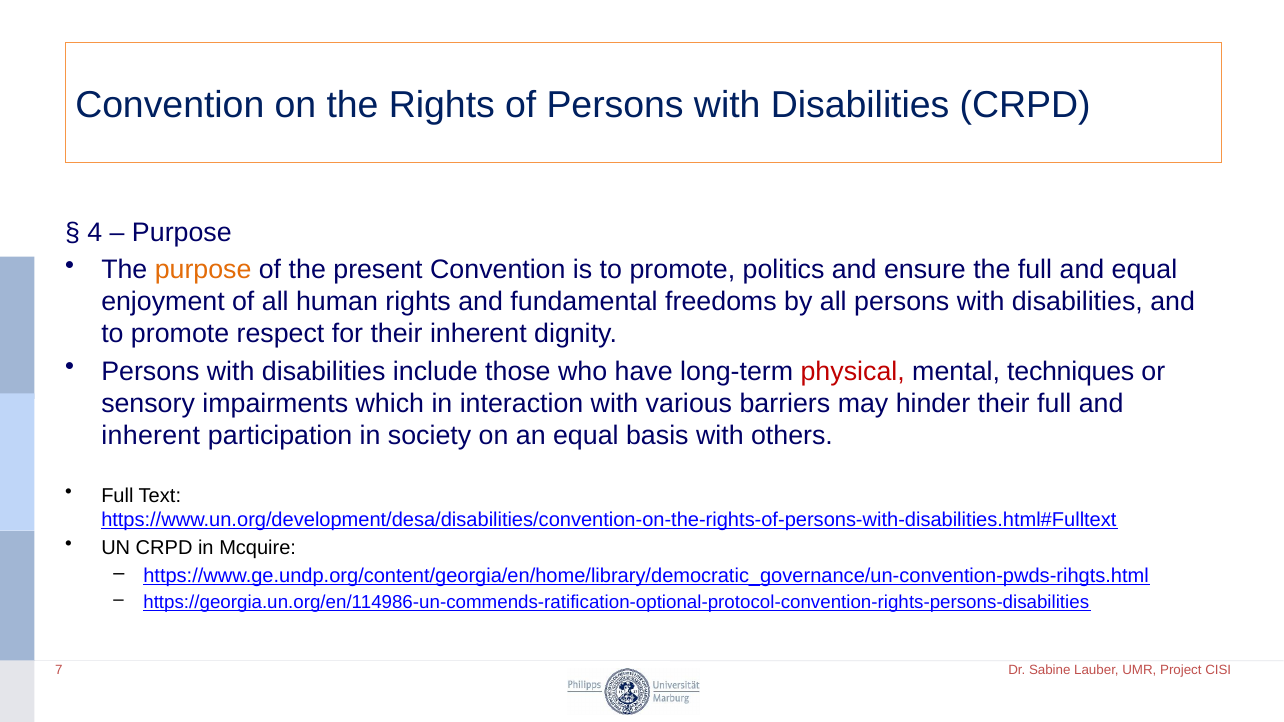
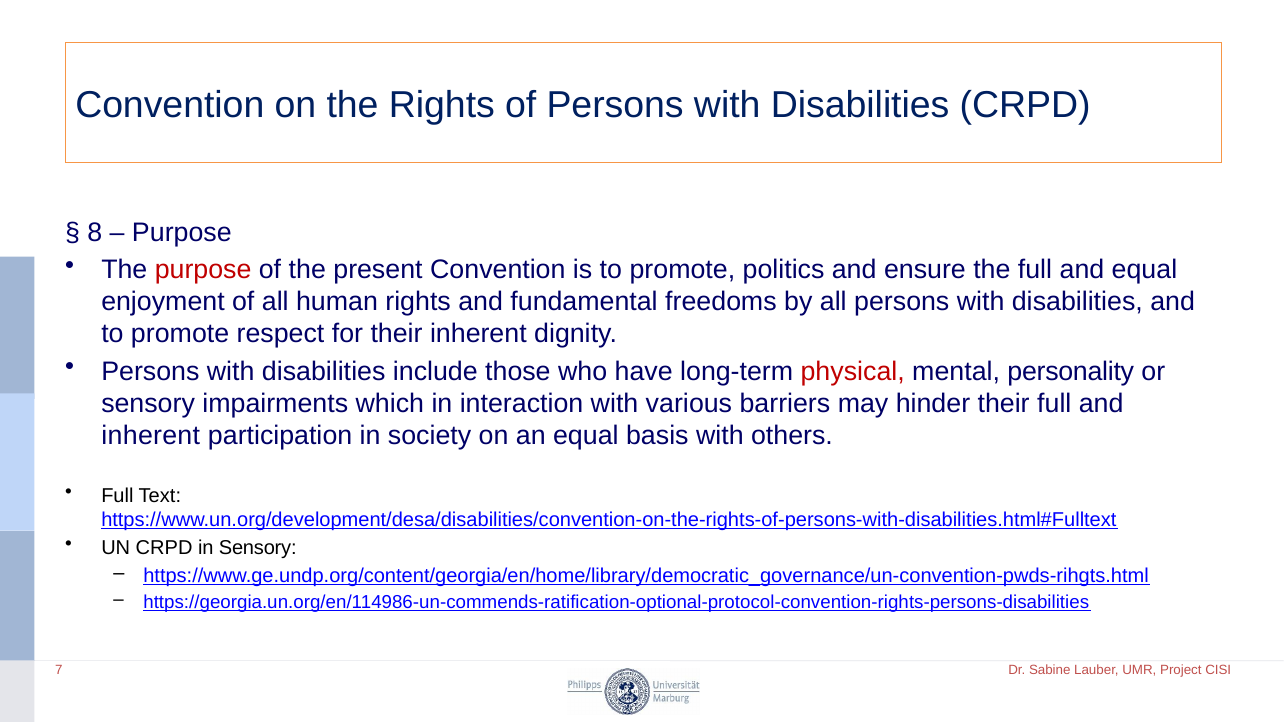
4: 4 -> 8
purpose at (203, 270) colour: orange -> red
techniques: techniques -> personality
in Mcquire: Mcquire -> Sensory
